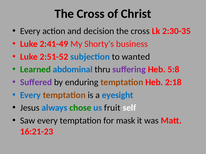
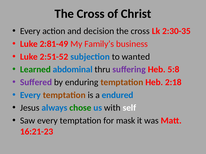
2:41-49: 2:41-49 -> 2:81-49
Shorty’s: Shorty’s -> Family’s
eyesight: eyesight -> endured
fruit: fruit -> with
